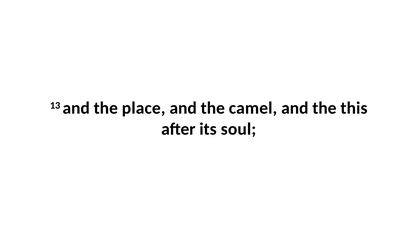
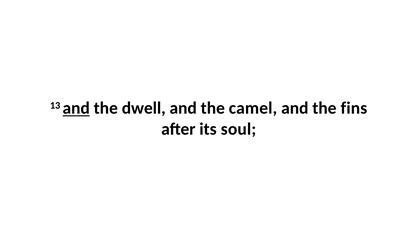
and at (76, 108) underline: none -> present
place: place -> dwell
this: this -> fins
